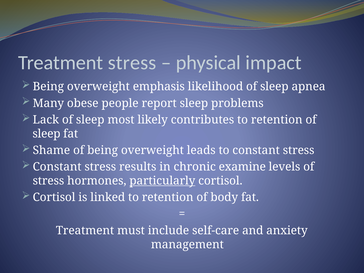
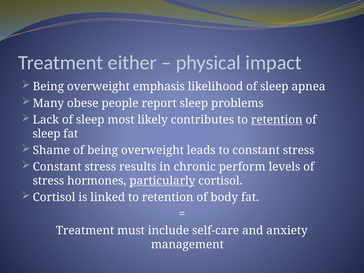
Treatment stress: stress -> either
retention at (277, 120) underline: none -> present
examine: examine -> perform
